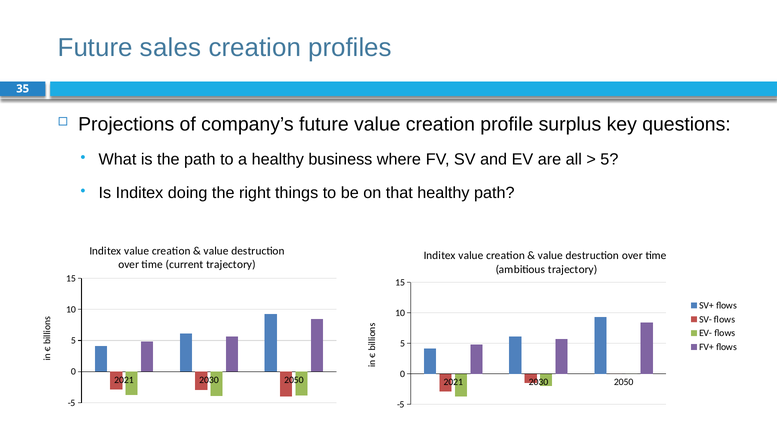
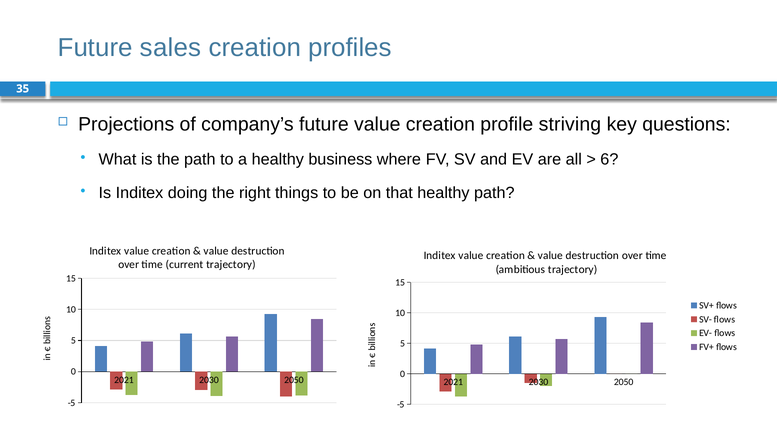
surplus: surplus -> striving
5 at (609, 160): 5 -> 6
